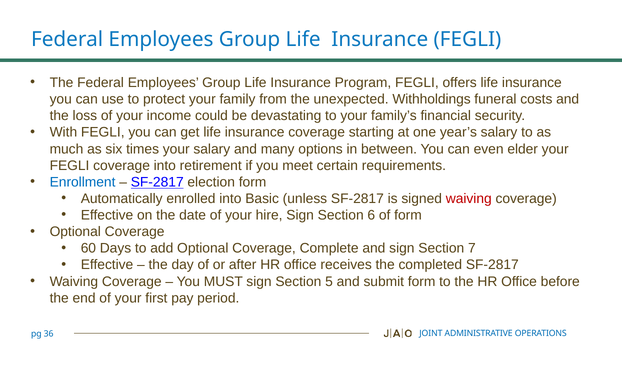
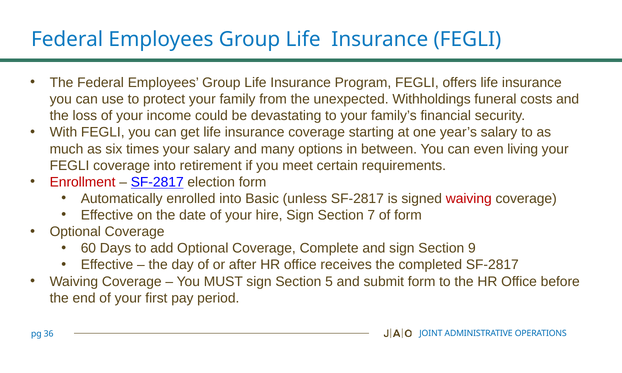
elder: elder -> living
Enrollment colour: blue -> red
6: 6 -> 7
7: 7 -> 9
